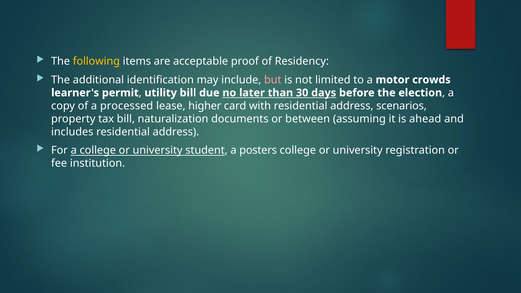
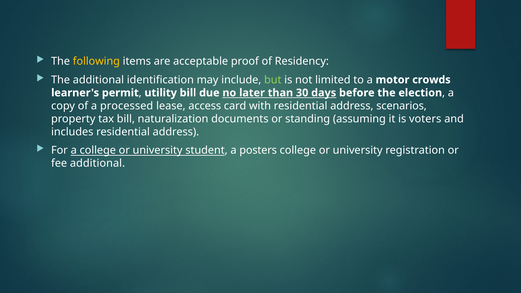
but colour: pink -> light green
higher: higher -> access
between: between -> standing
ahead: ahead -> voters
fee institution: institution -> additional
